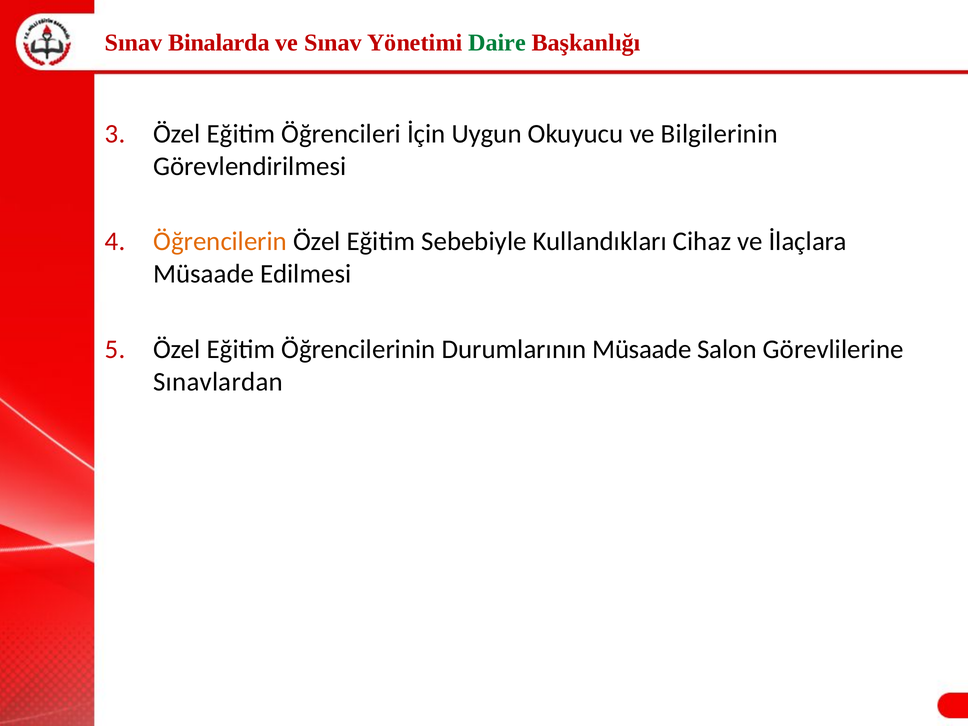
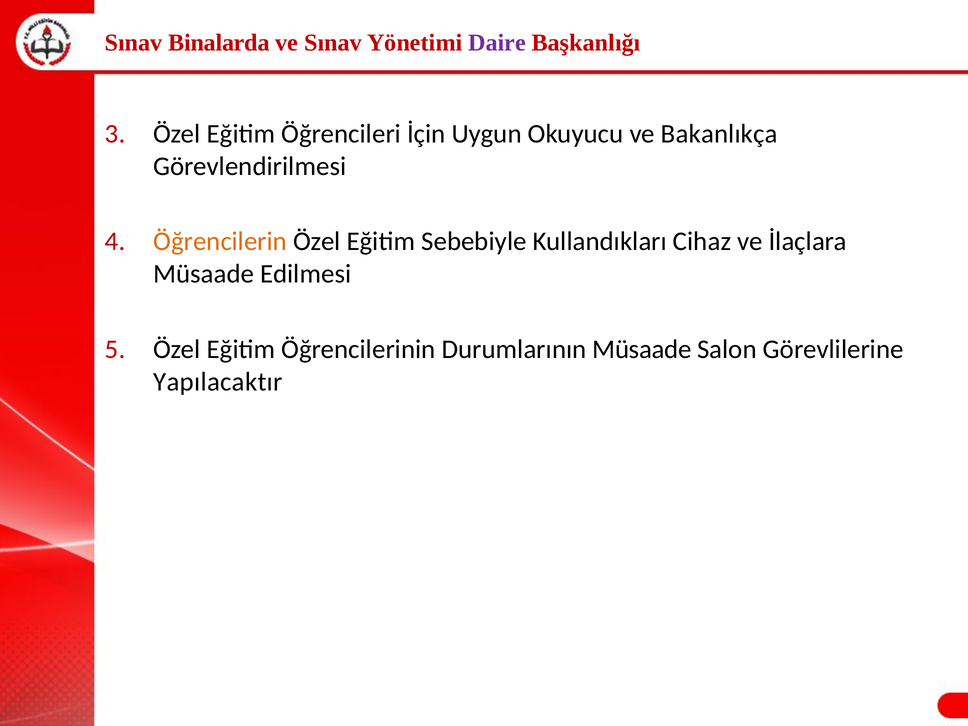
Daire colour: green -> purple
Bilgilerinin: Bilgilerinin -> Bakanlıkça
Sınavlardan: Sınavlardan -> Yapılacaktır
